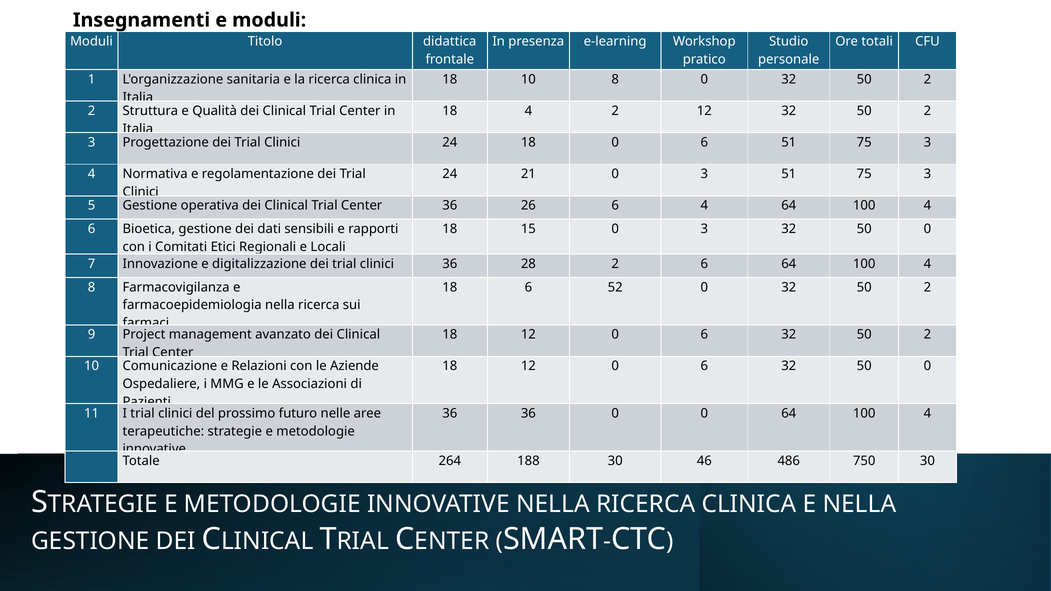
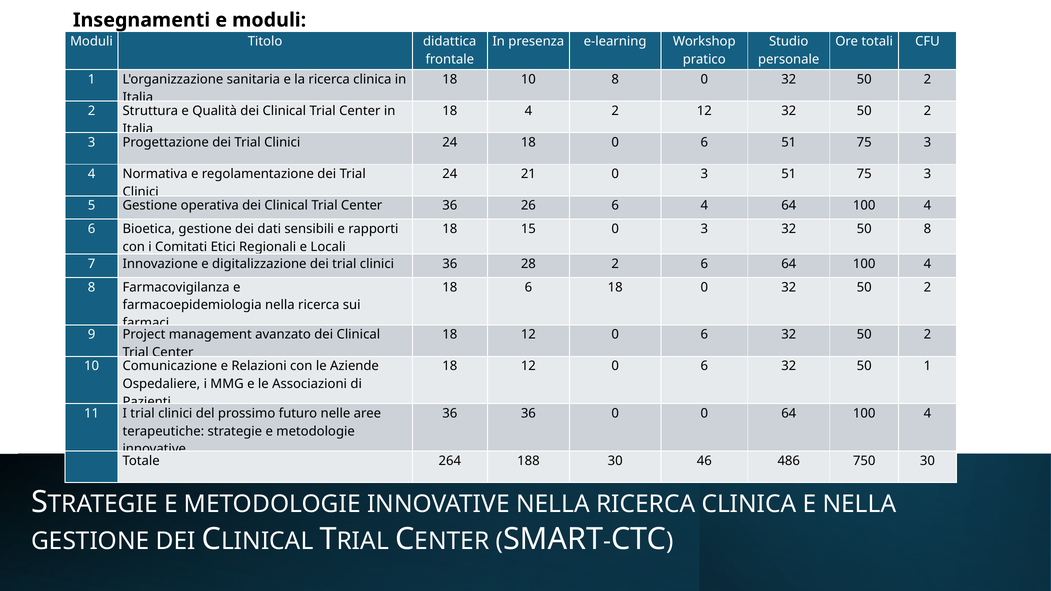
3 32 50 0: 0 -> 8
6 52: 52 -> 18
6 32 50 0: 0 -> 1
